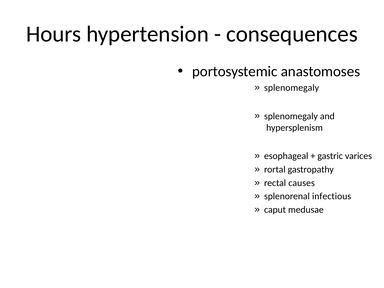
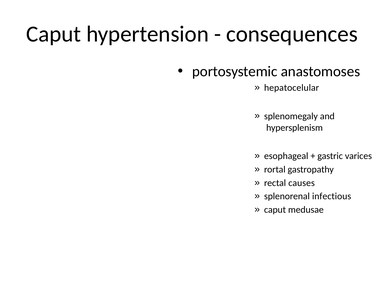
Hours at (54, 34): Hours -> Caput
splenomegaly at (292, 88): splenomegaly -> hepatocelular
